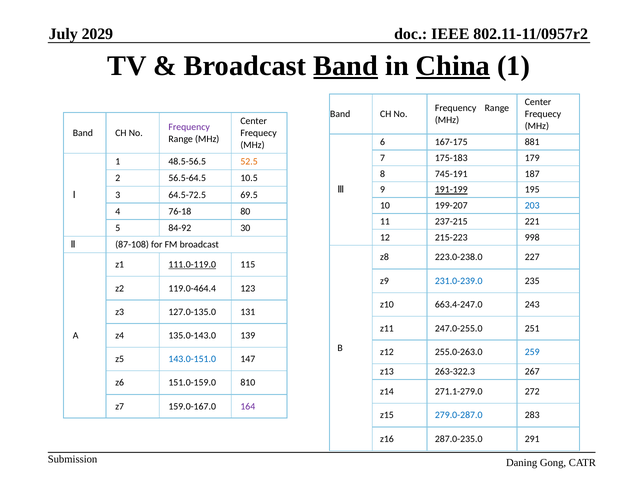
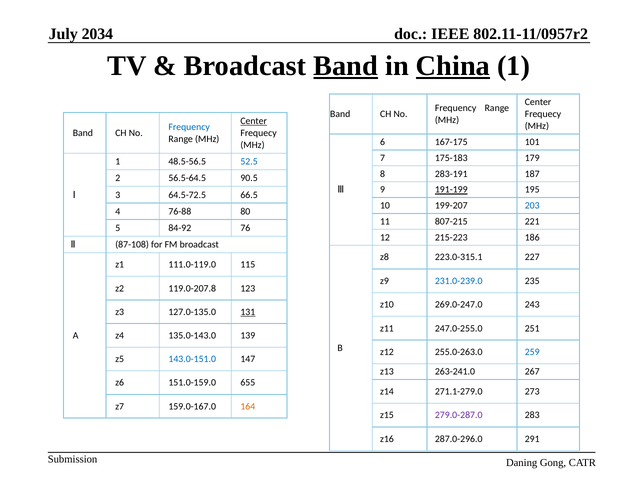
2029: 2029 -> 2034
Center at (254, 121) underline: none -> present
Frequency at (189, 127) colour: purple -> blue
881: 881 -> 101
52.5 colour: orange -> blue
745-191: 745-191 -> 283-191
10.5: 10.5 -> 90.5
69.5: 69.5 -> 66.5
76-18: 76-18 -> 76-88
237-215: 237-215 -> 807-215
30: 30 -> 76
998: 998 -> 186
223.0-238.0: 223.0-238.0 -> 223.0-315.1
111.0-119.0 underline: present -> none
119.0-464.4: 119.0-464.4 -> 119.0-207.8
663.4-247.0: 663.4-247.0 -> 269.0-247.0
131 underline: none -> present
263-322.3: 263-322.3 -> 263-241.0
810: 810 -> 655
272: 272 -> 273
164 colour: purple -> orange
279.0-287.0 colour: blue -> purple
287.0-235.0: 287.0-235.0 -> 287.0-296.0
